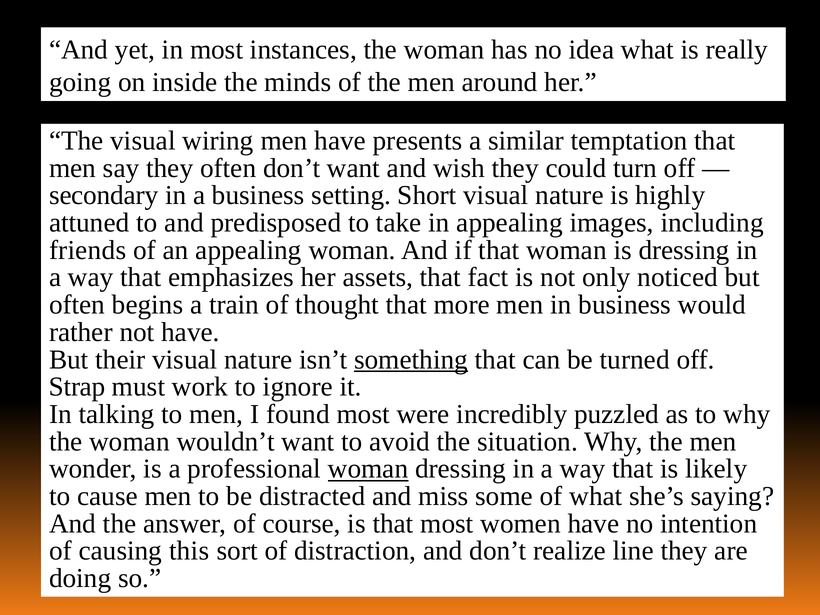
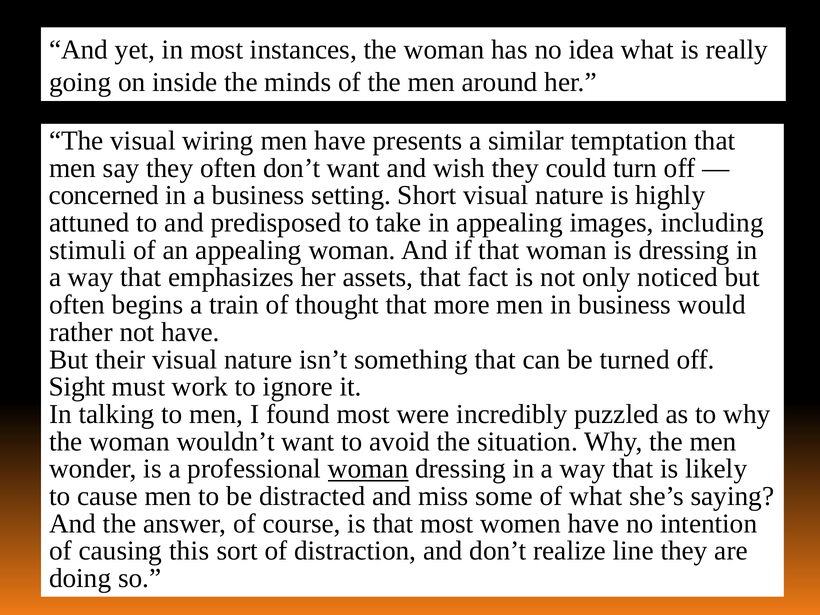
secondary: secondary -> concerned
friends: friends -> stimuli
something underline: present -> none
Strap: Strap -> Sight
